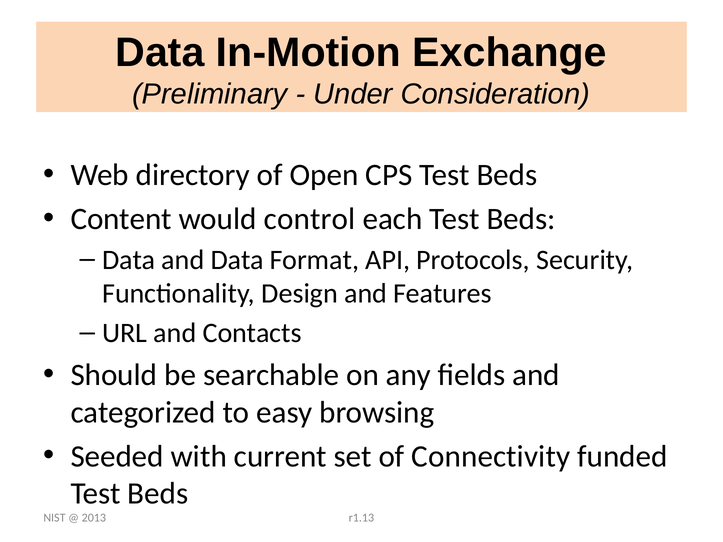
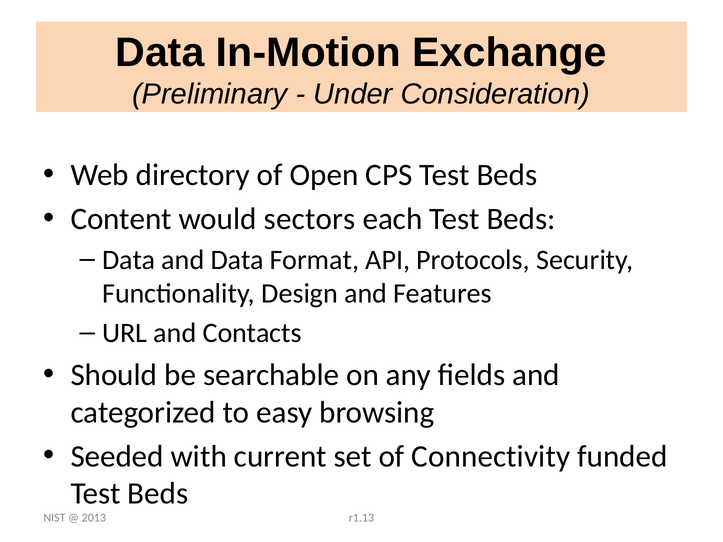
control: control -> sectors
